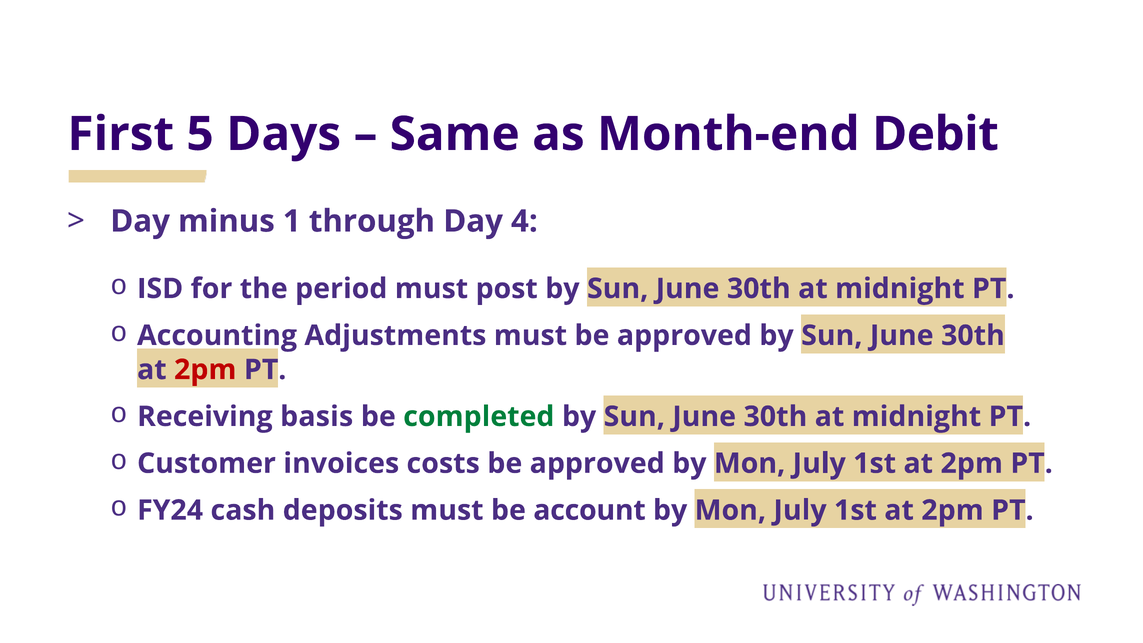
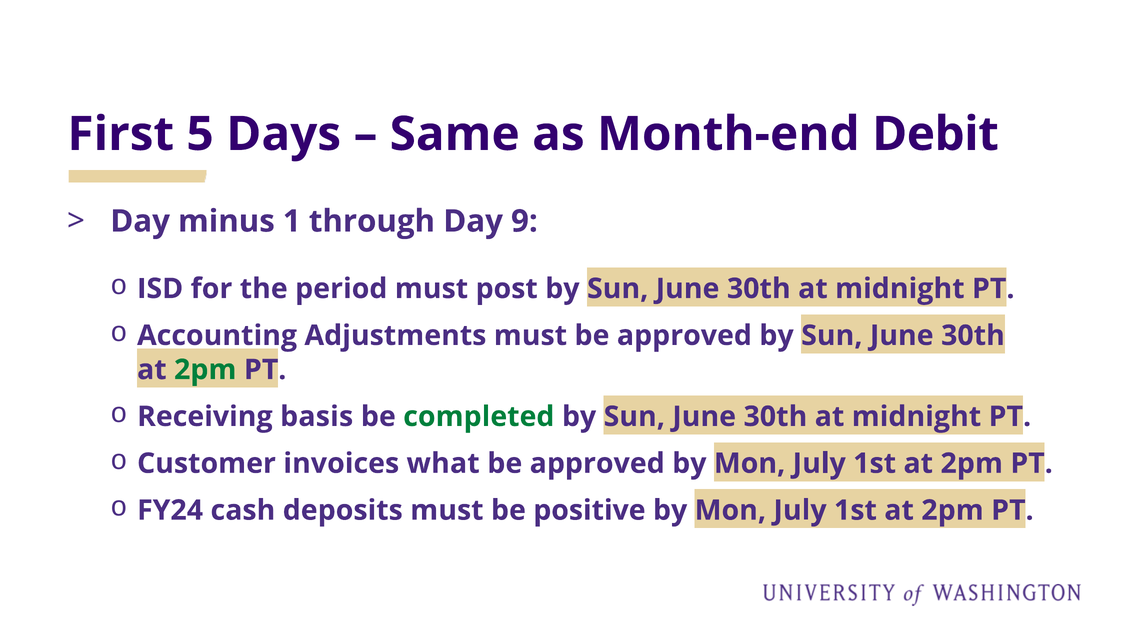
4: 4 -> 9
2pm at (205, 370) colour: red -> green
costs: costs -> what
account: account -> positive
